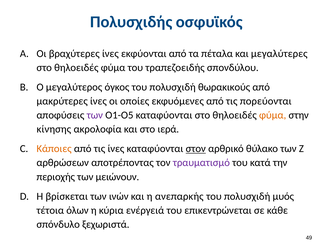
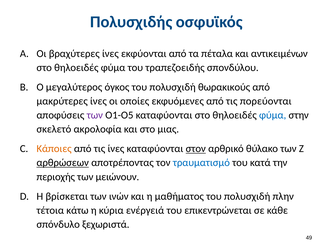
μεγαλύτερες: μεγαλύτερες -> αντικειμένων
φύμα at (273, 115) colour: orange -> blue
κίνησης: κίνησης -> σκελετό
ιερά: ιερά -> μιας
αρθρώσεων underline: none -> present
τραυματισμό colour: purple -> blue
ανεπαρκής: ανεπαρκής -> μαθήματος
μυός: μυός -> πλην
όλων: όλων -> κάτω
